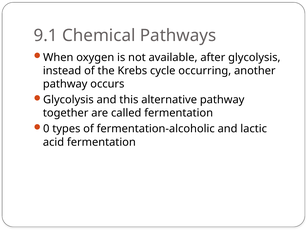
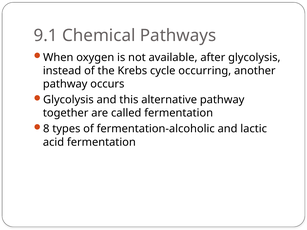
0: 0 -> 8
